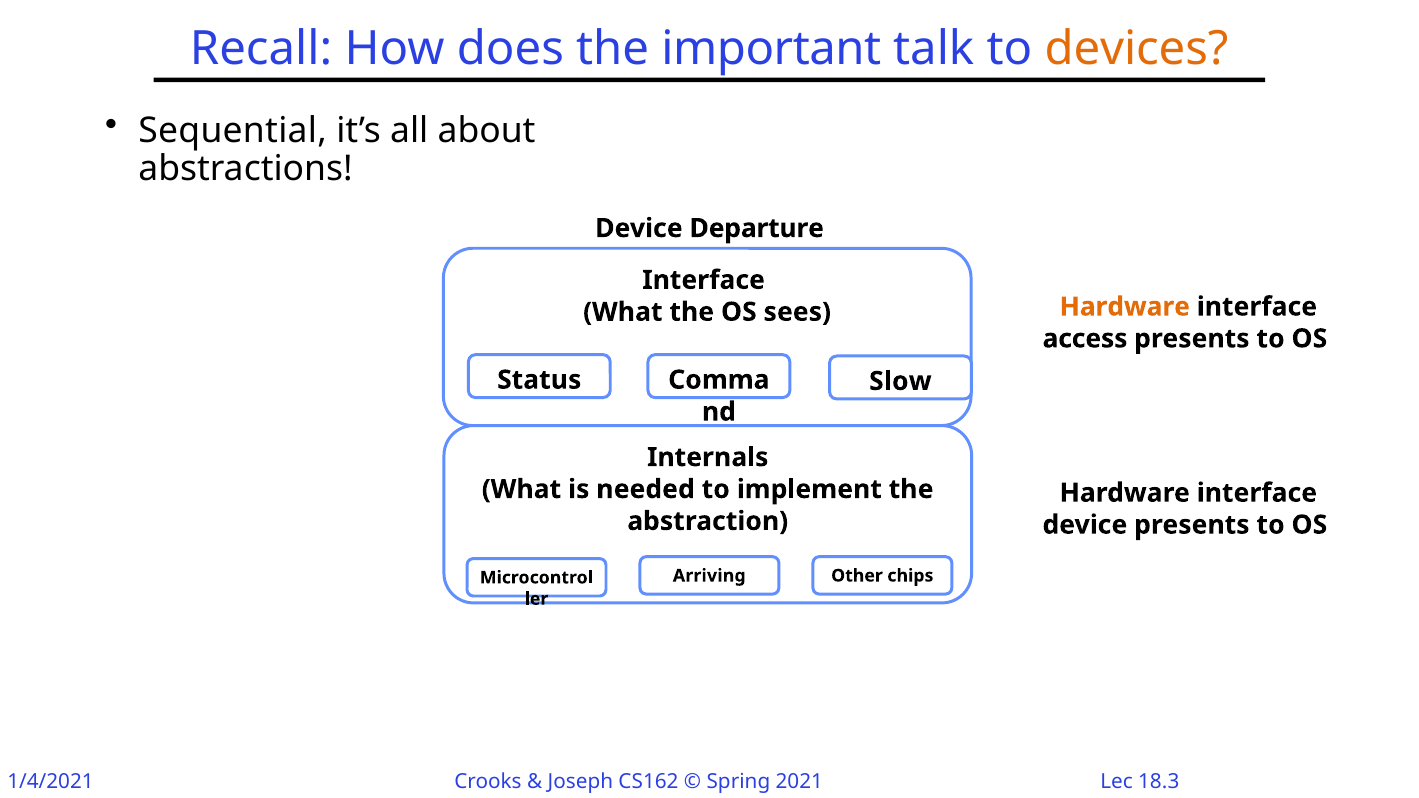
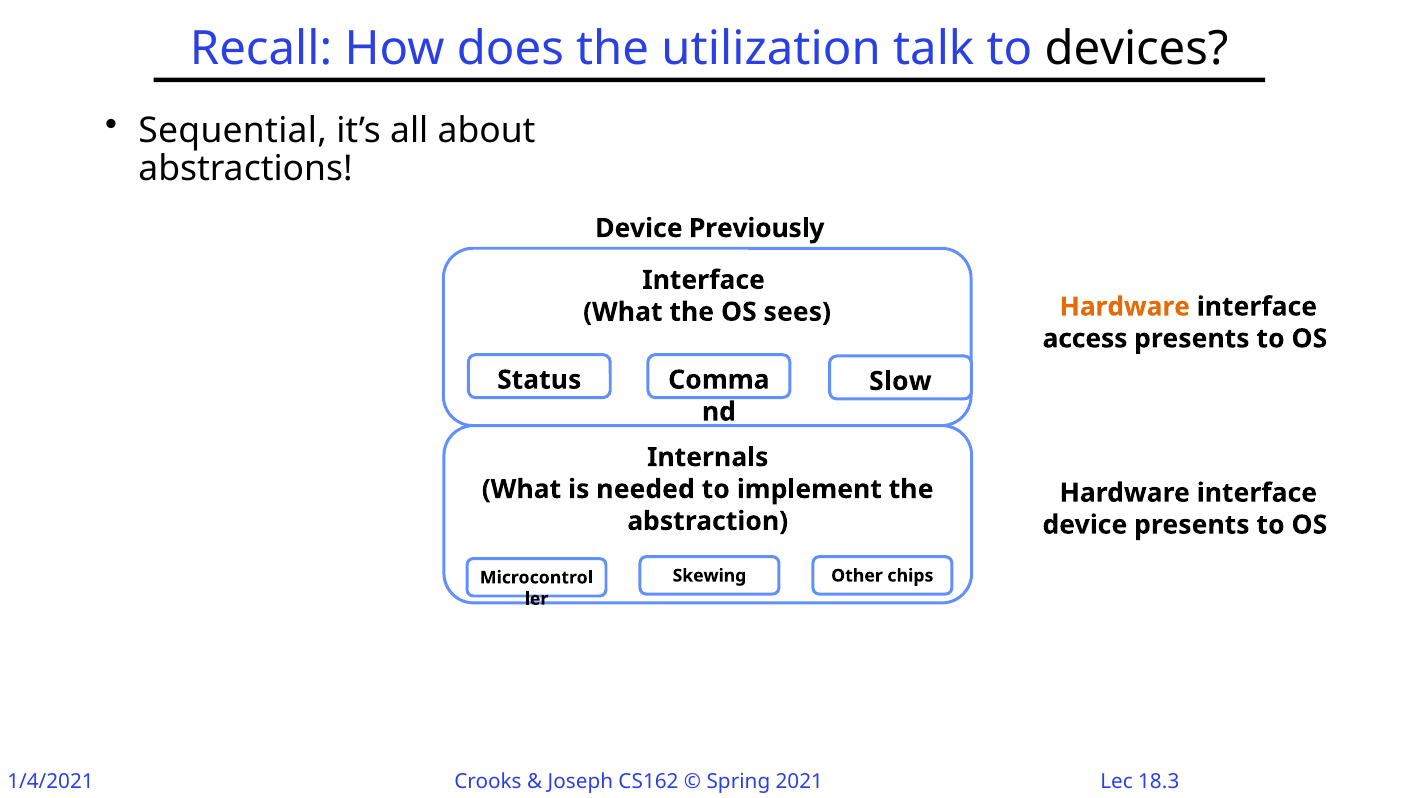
important: important -> utilization
devices colour: orange -> black
Departure: Departure -> Previously
Arriving: Arriving -> Skewing
